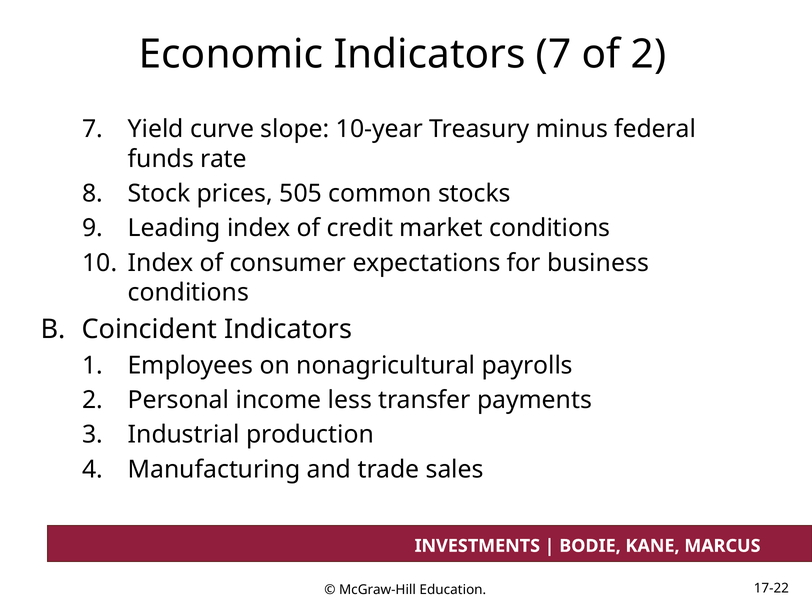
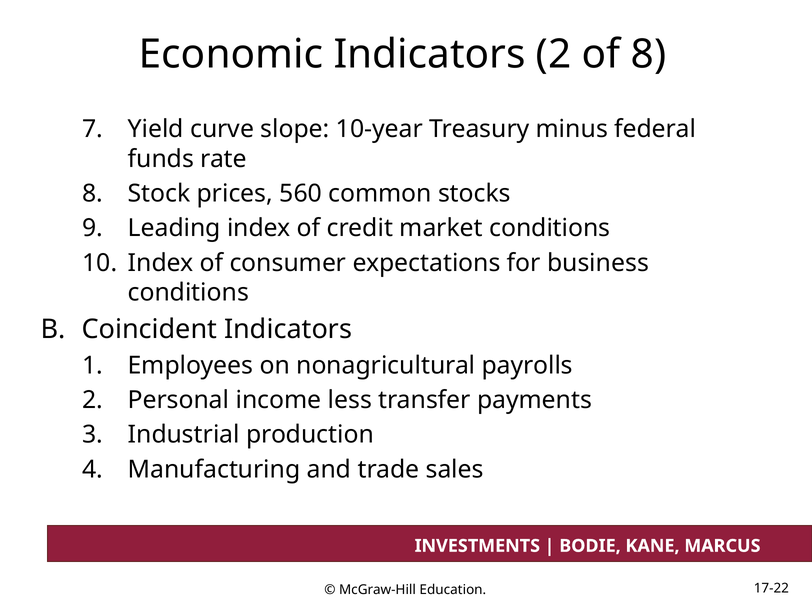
Indicators 7: 7 -> 2
of 2: 2 -> 8
505: 505 -> 560
